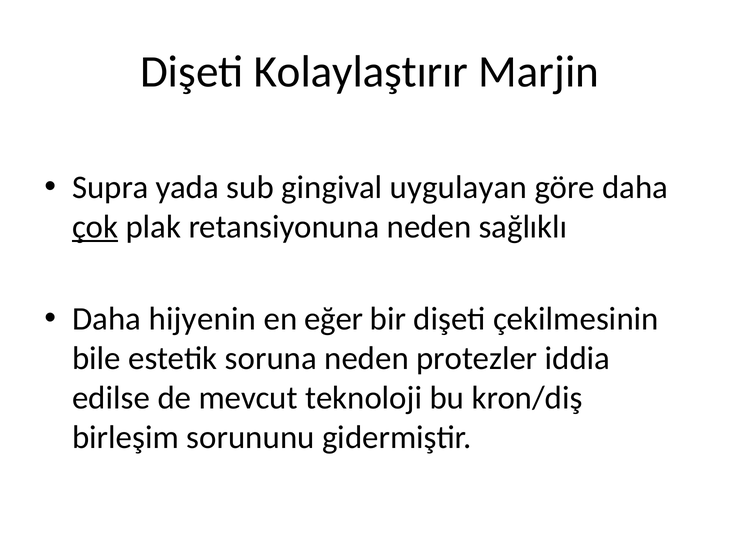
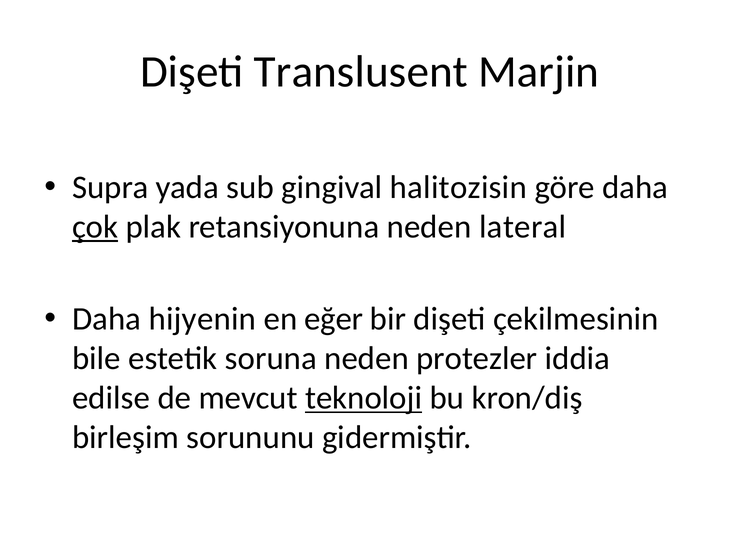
Kolaylaştırır: Kolaylaştırır -> Translusent
uygulayan: uygulayan -> halitozisin
sağlıklı: sağlıklı -> lateral
teknoloji underline: none -> present
